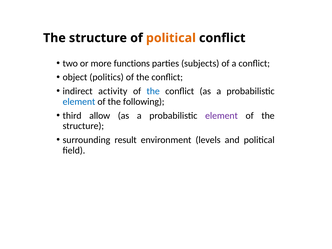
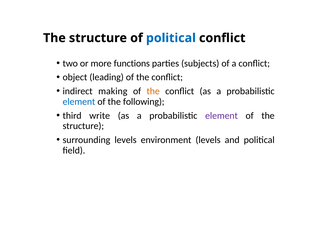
political at (171, 38) colour: orange -> blue
politics: politics -> leading
activity: activity -> making
the at (153, 91) colour: blue -> orange
allow: allow -> write
surrounding result: result -> levels
